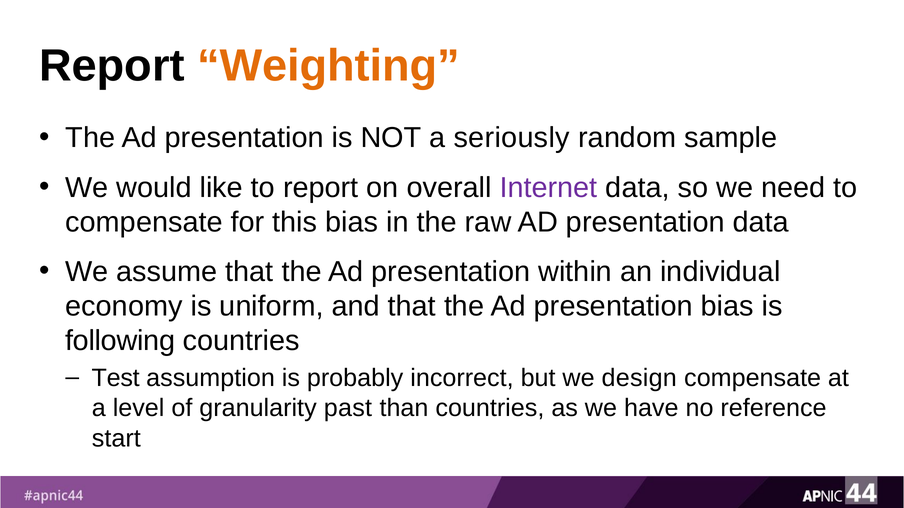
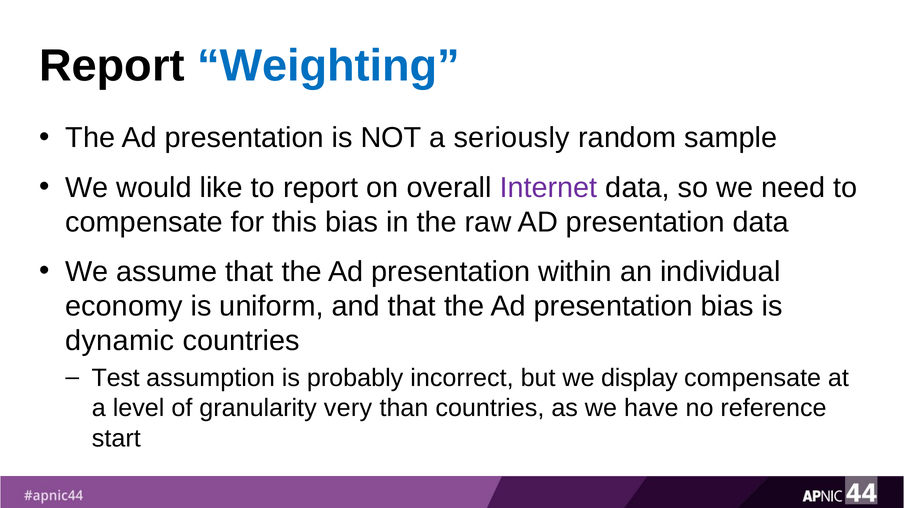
Weighting colour: orange -> blue
following: following -> dynamic
design: design -> display
past: past -> very
